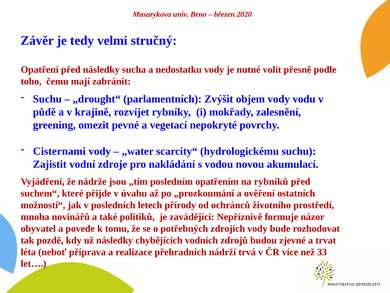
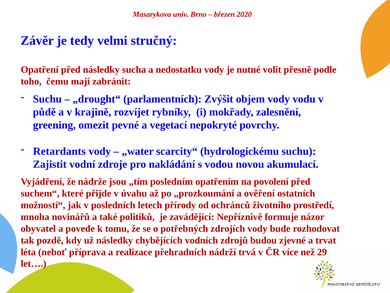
Cisternami: Cisternami -> Retardants
rybníků: rybníků -> povolení
33: 33 -> 29
